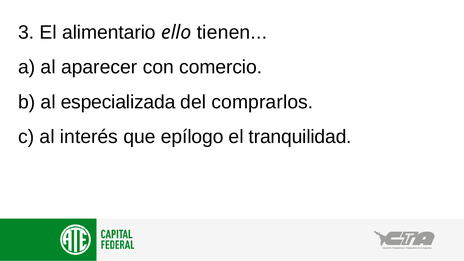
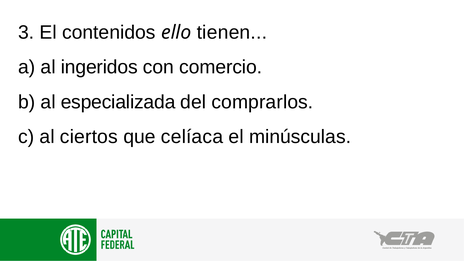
alimentario: alimentario -> contenidos
aparecer: aparecer -> ingeridos
interés: interés -> ciertos
epílogo: epílogo -> celíaca
tranquilidad: tranquilidad -> minúsculas
